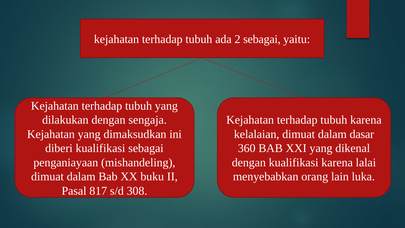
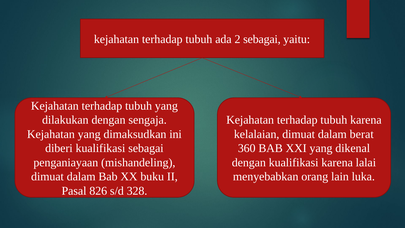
dasar: dasar -> berat
817: 817 -> 826
308: 308 -> 328
